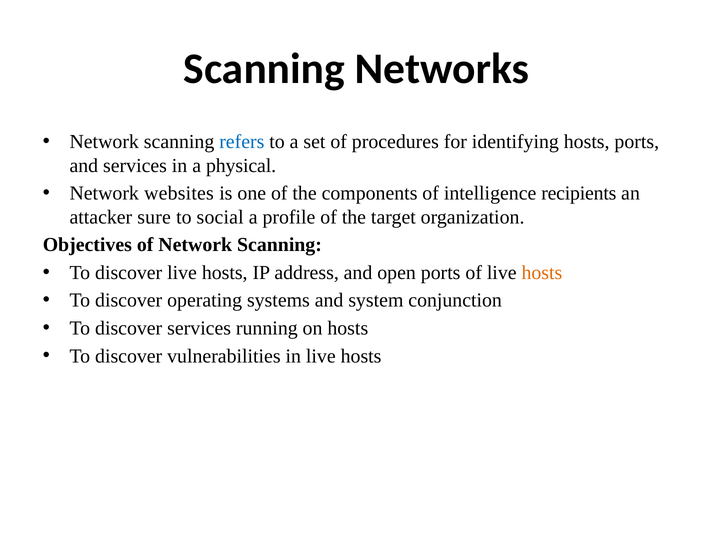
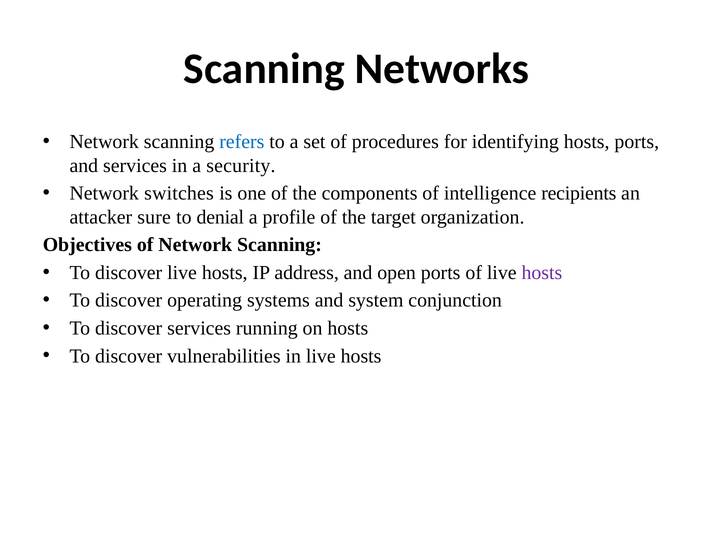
physical: physical -> security
websites: websites -> switches
social: social -> denial
hosts at (542, 273) colour: orange -> purple
